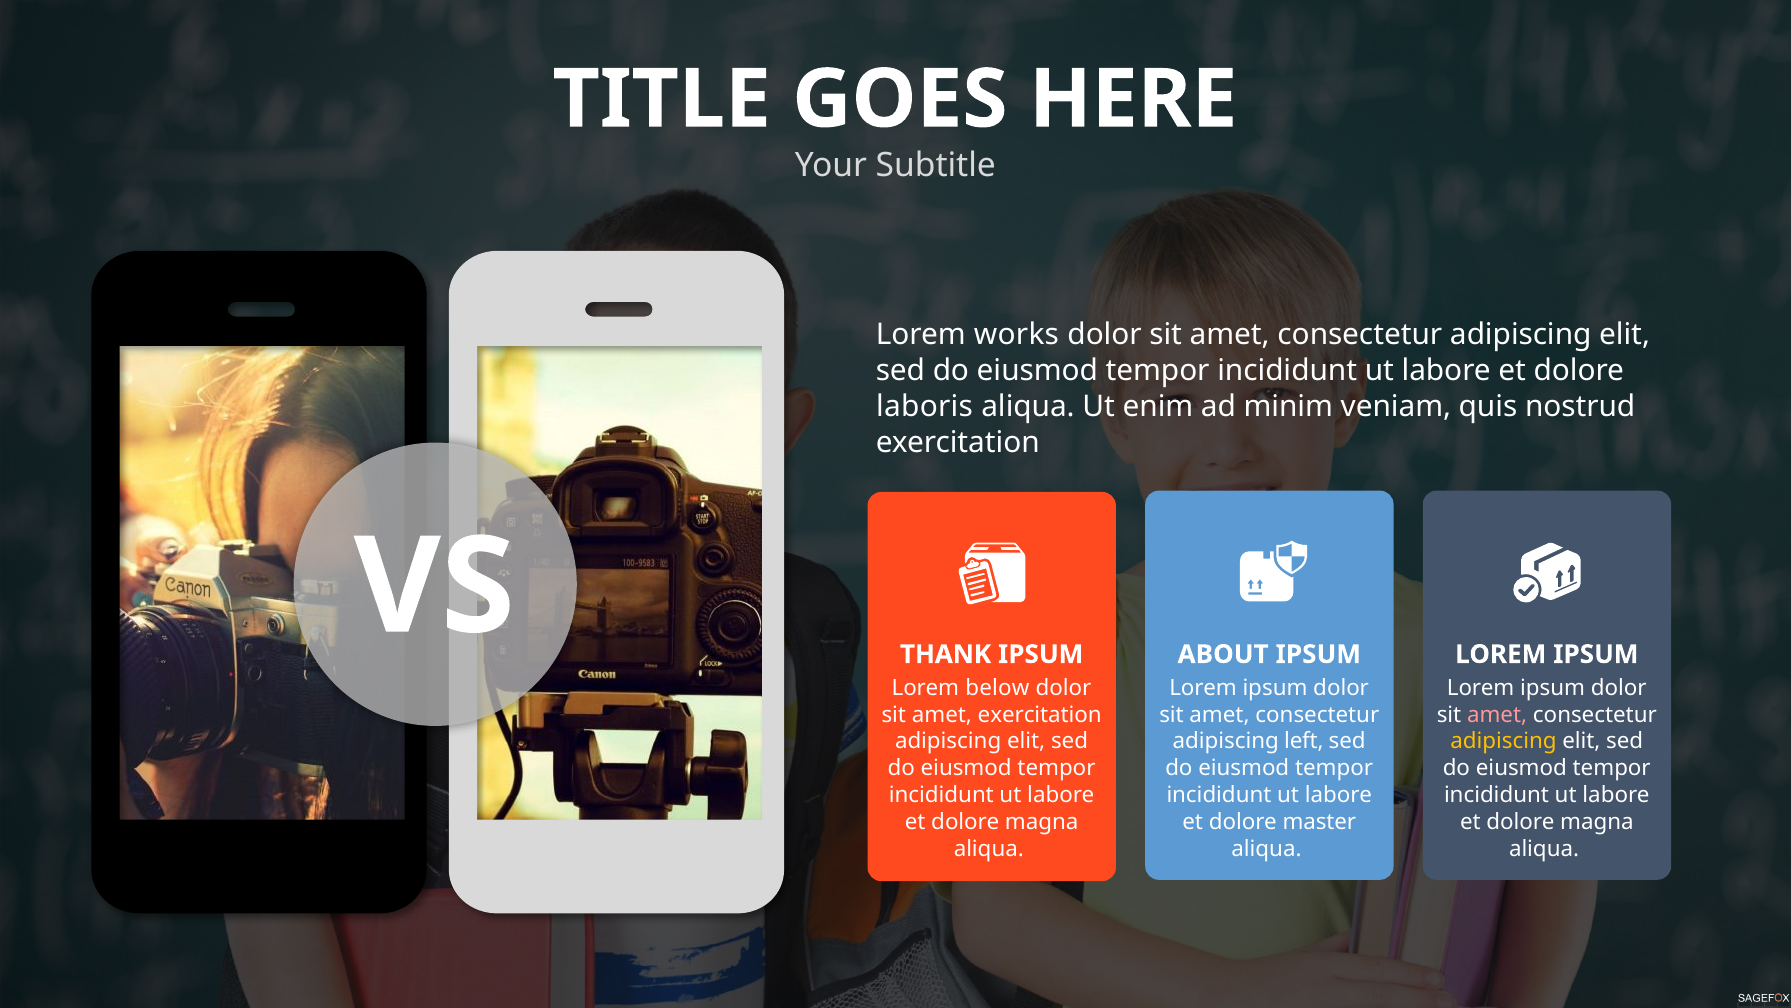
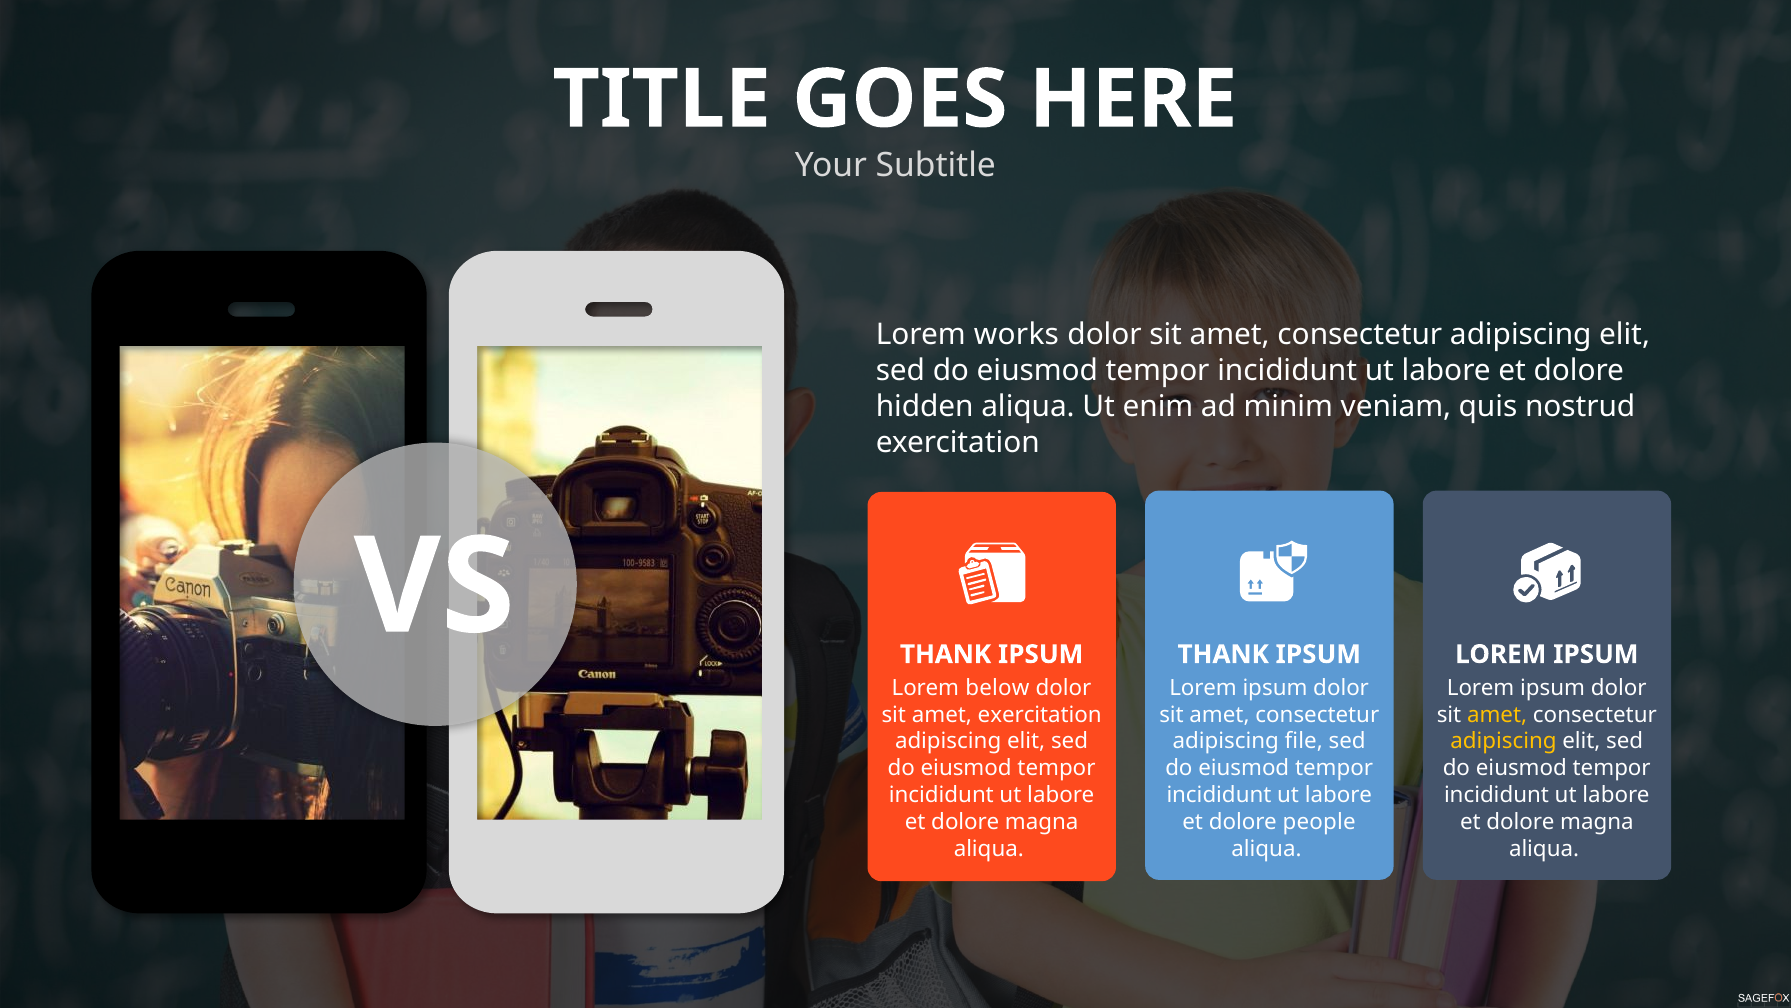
laboris: laboris -> hidden
ABOUT at (1223, 654): ABOUT -> THANK
amet at (1497, 714) colour: pink -> yellow
left: left -> file
master: master -> people
